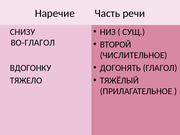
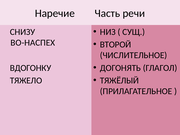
ВО-ГЛАГОЛ: ВО-ГЛАГОЛ -> ВО-НАСПЕХ
